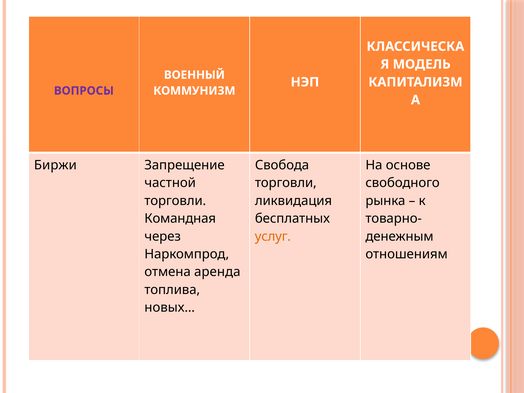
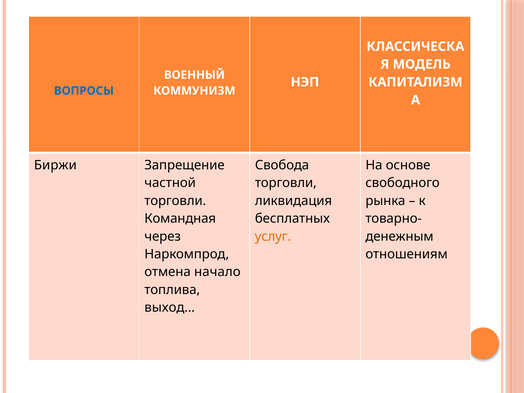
ВОПРОСЫ colour: purple -> blue
аренда: аренда -> начало
новых…: новых… -> выход…
